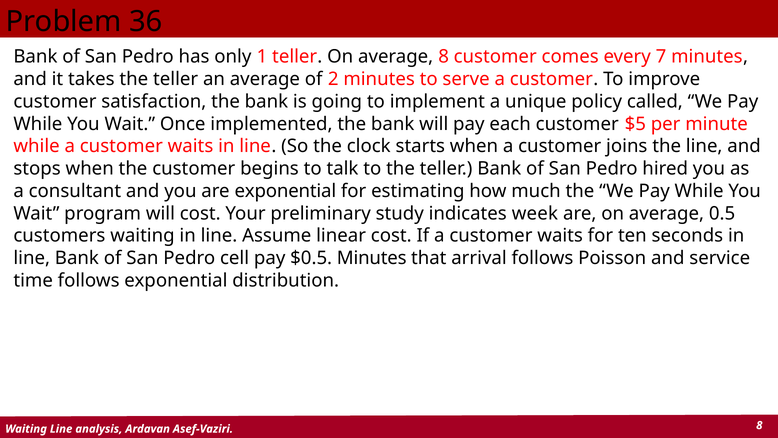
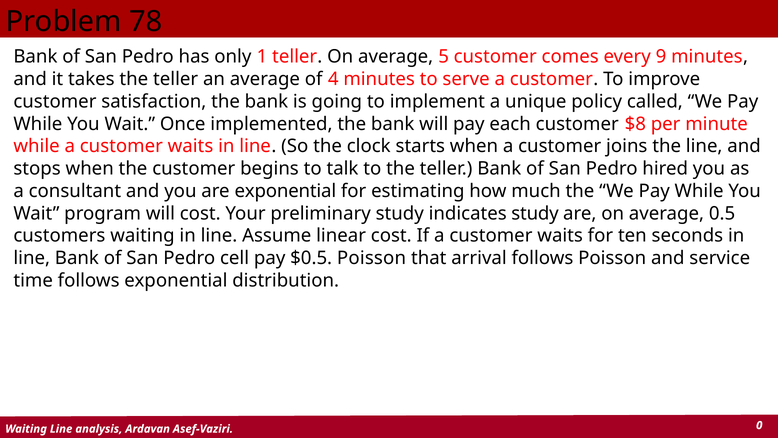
36: 36 -> 78
average 8: 8 -> 5
7: 7 -> 9
2: 2 -> 4
$5: $5 -> $8
indicates week: week -> study
$0.5 Minutes: Minutes -> Poisson
8 at (759, 425): 8 -> 0
